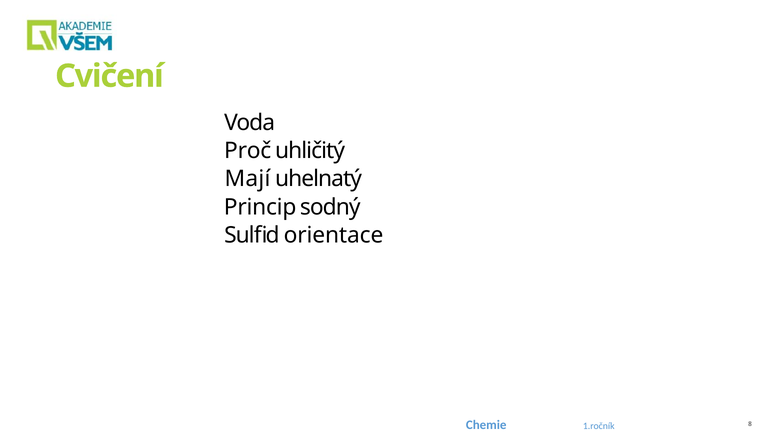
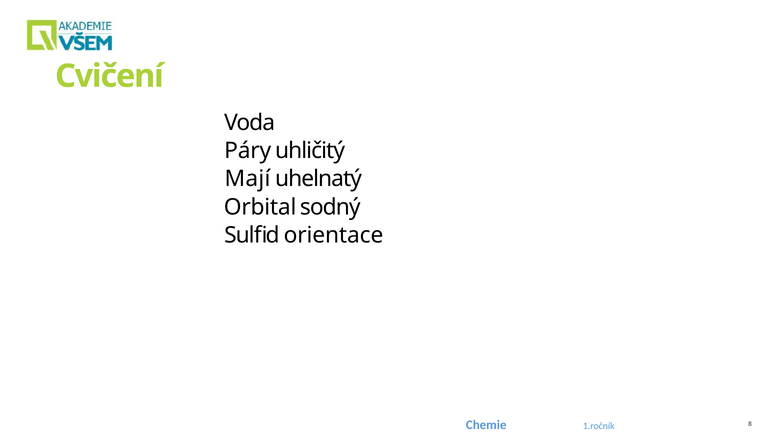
Proč: Proč -> Páry
Princip: Princip -> Orbital
